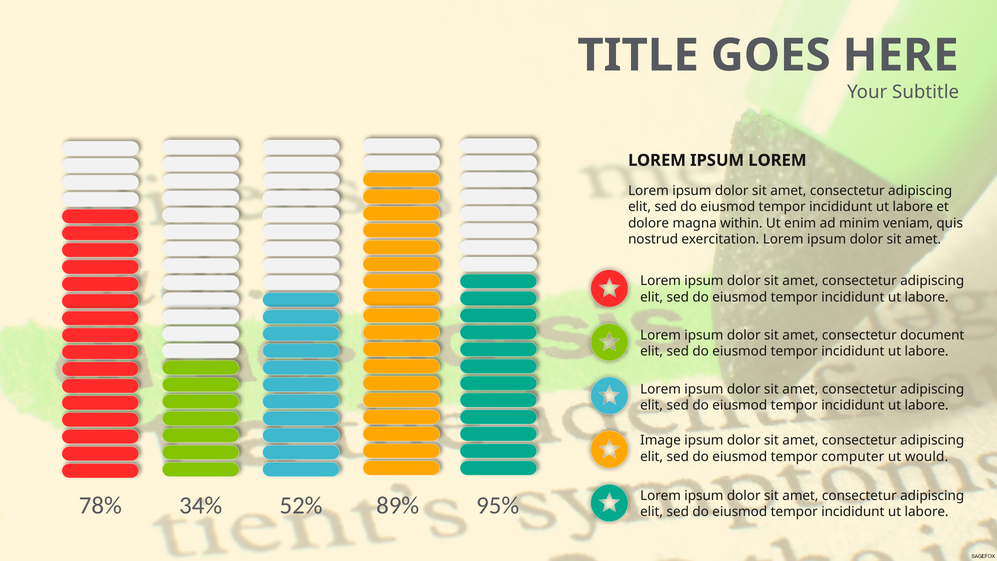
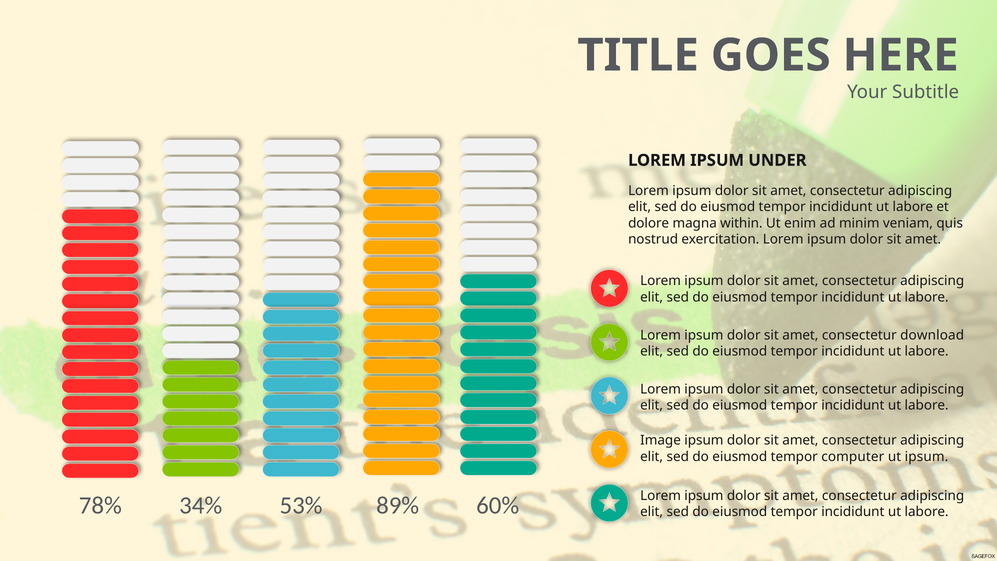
IPSUM LOREM: LOREM -> UNDER
document: document -> download
ut would: would -> ipsum
52%: 52% -> 53%
95%: 95% -> 60%
